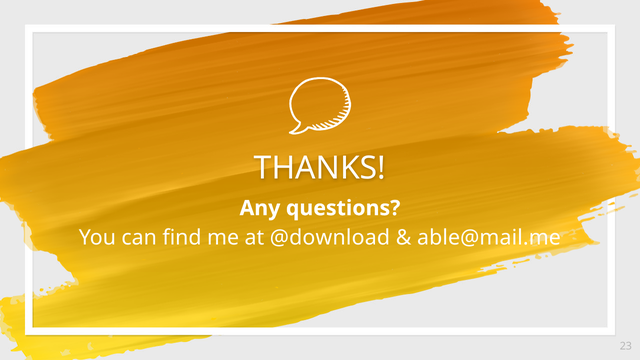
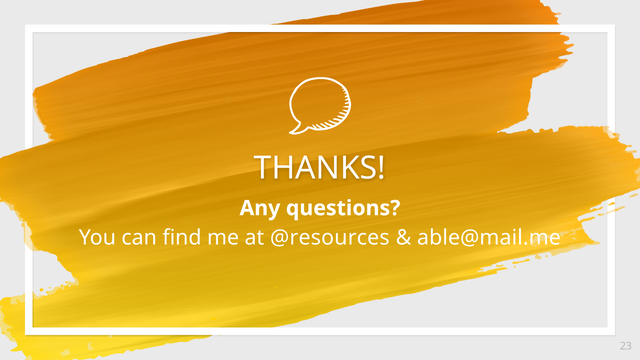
@download: @download -> @resources
